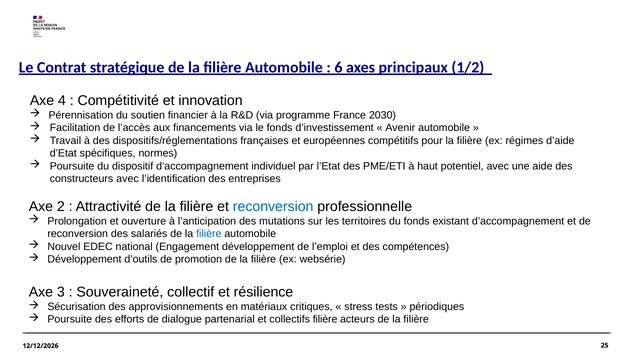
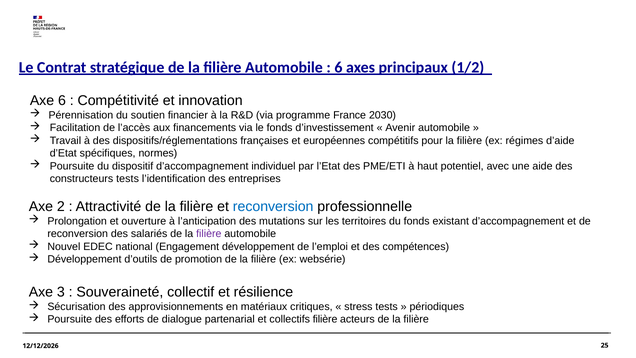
Axe 4: 4 -> 6
constructeurs avec: avec -> tests
filière at (209, 234) colour: blue -> purple
